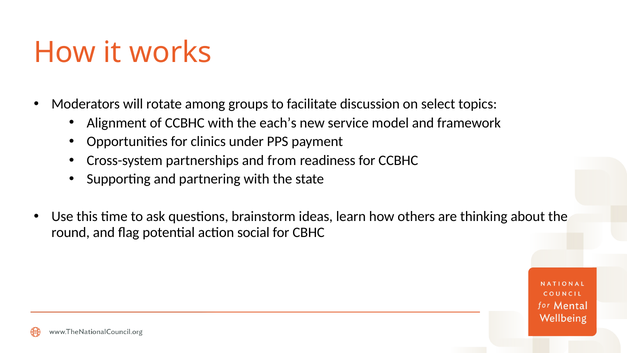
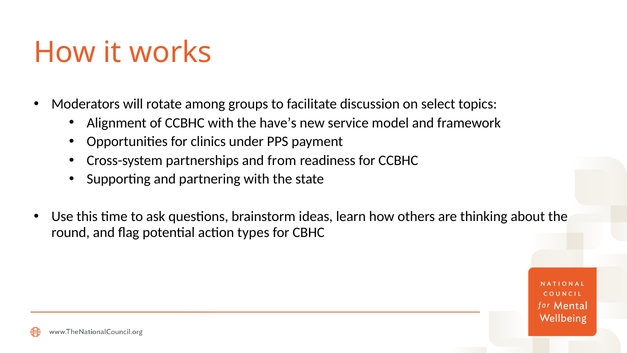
each’s: each’s -> have’s
social: social -> types
